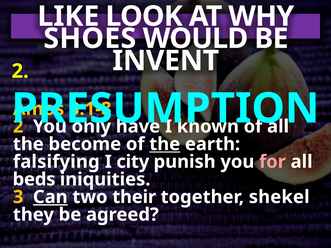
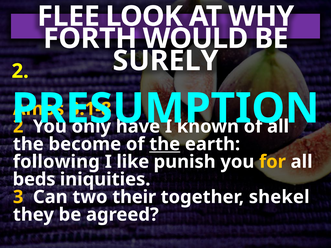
LIKE: LIKE -> FLEE
SHOES: SHOES -> FORTH
INVENT: INVENT -> SURELY
falsifying: falsifying -> following
city: city -> like
for colour: pink -> yellow
Can underline: present -> none
